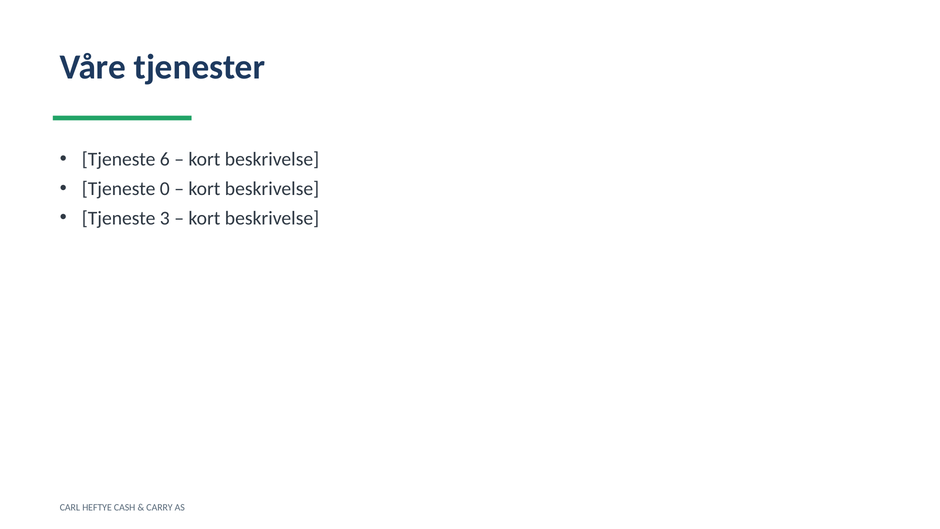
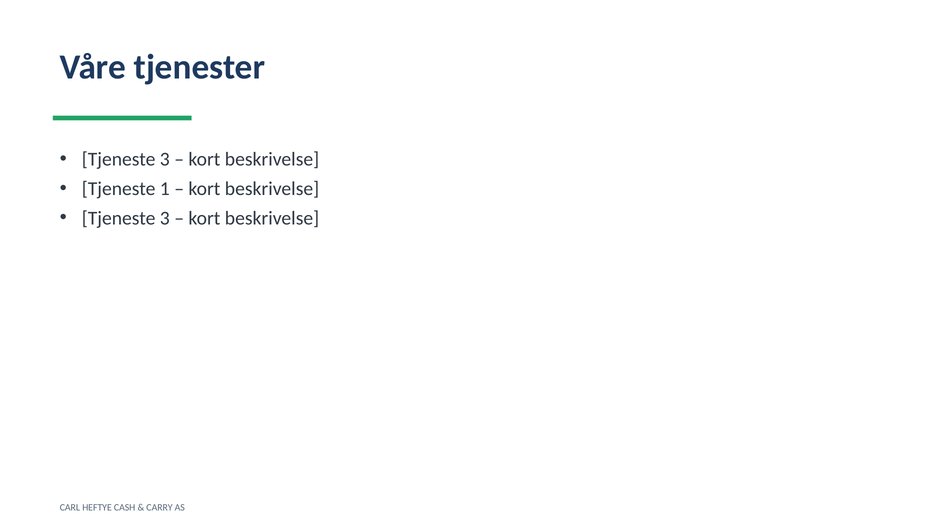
6 at (165, 159): 6 -> 3
0: 0 -> 1
